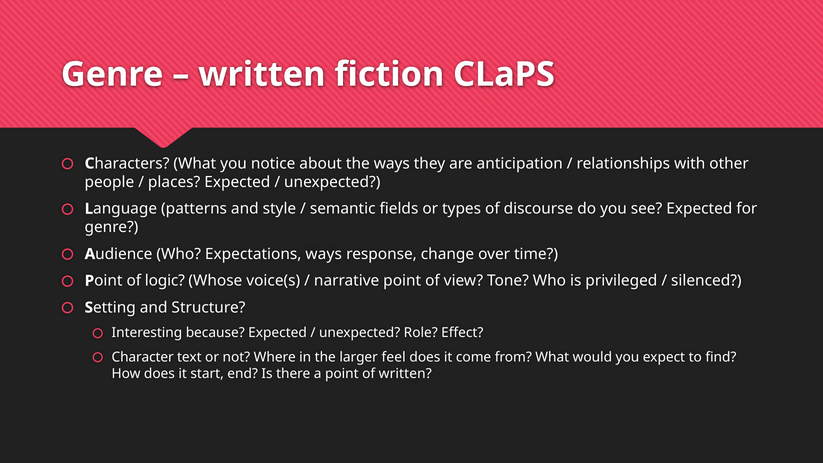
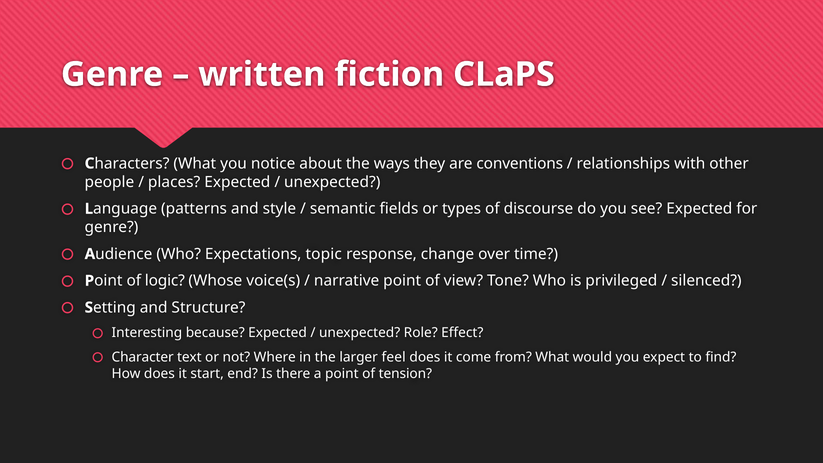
anticipation: anticipation -> conventions
Expectations ways: ways -> topic
of written: written -> tension
